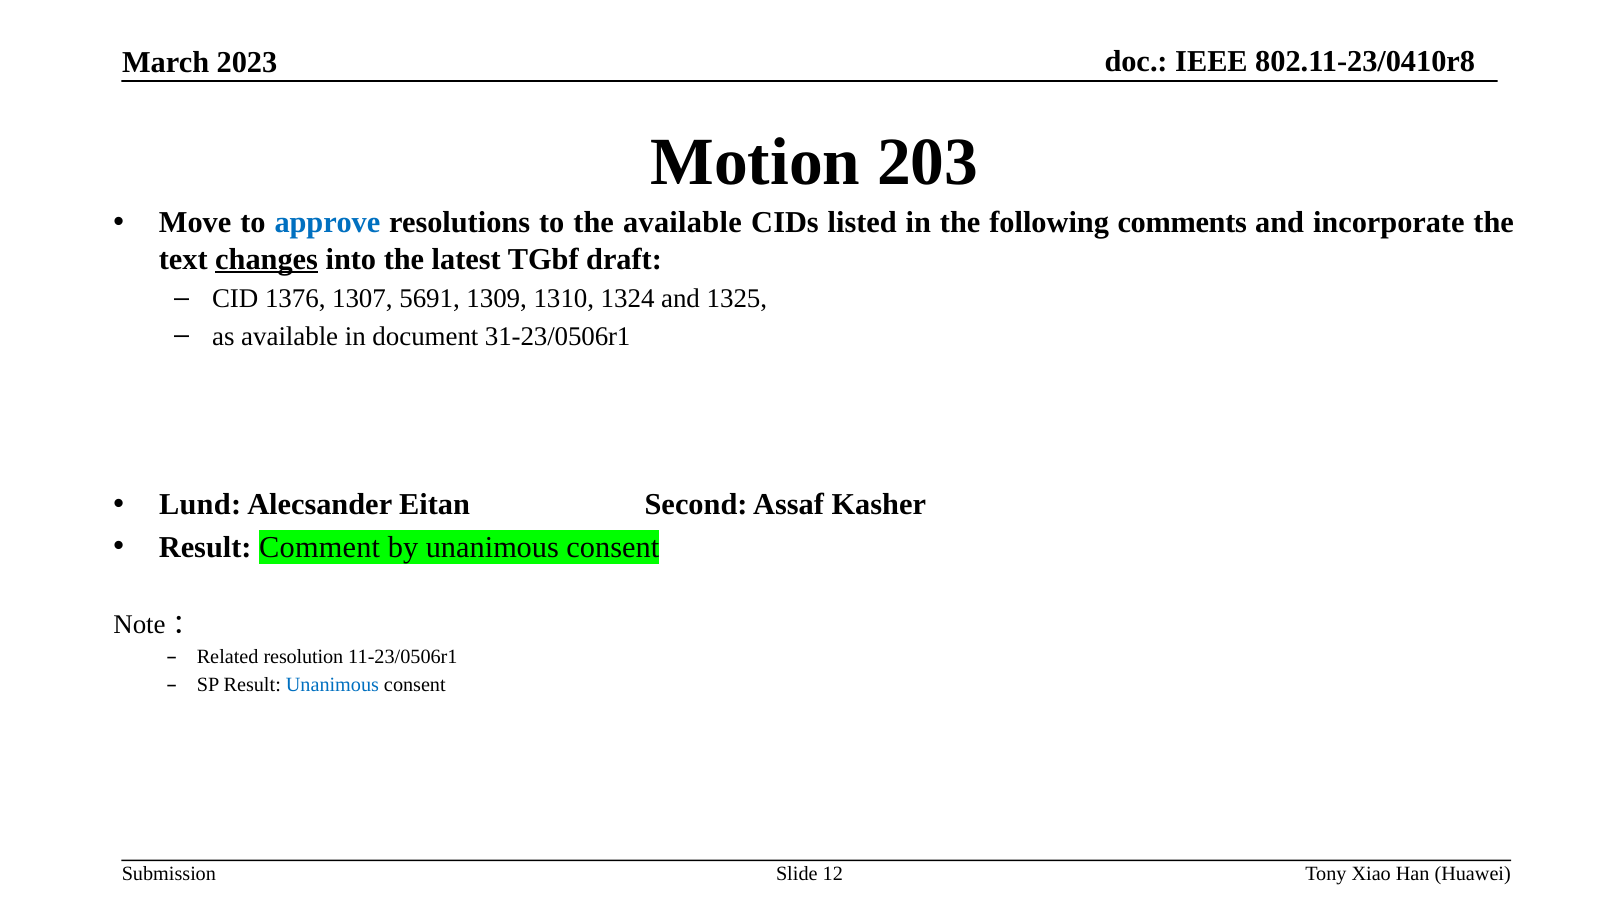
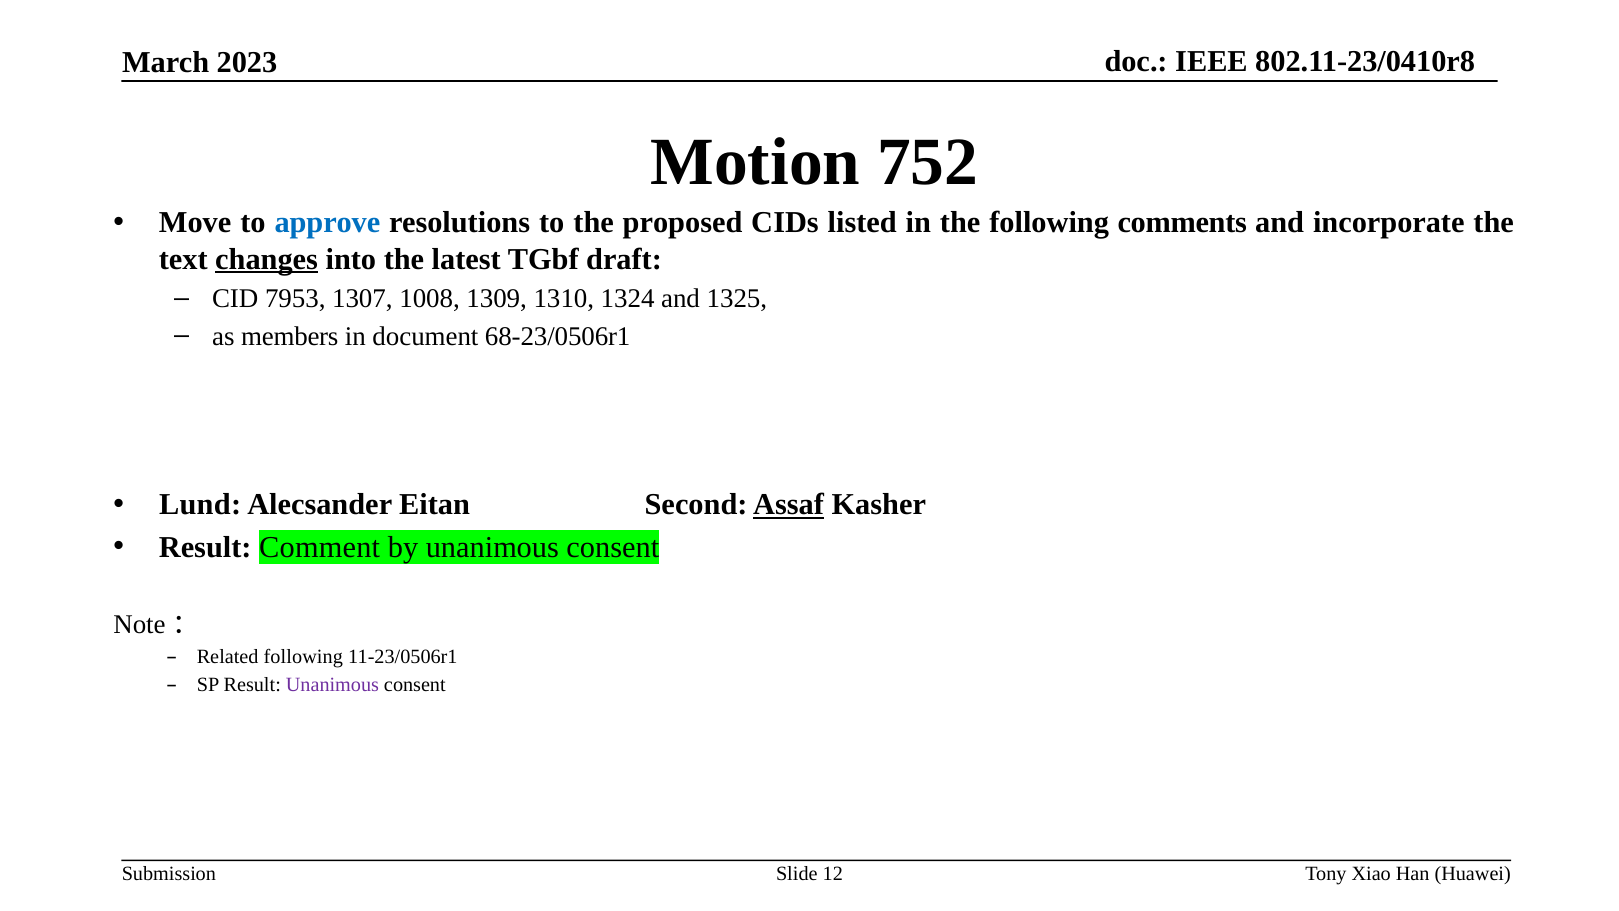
203: 203 -> 752
the available: available -> proposed
1376: 1376 -> 7953
5691: 5691 -> 1008
as available: available -> members
31-23/0506r1: 31-23/0506r1 -> 68-23/0506r1
Assaf underline: none -> present
Related resolution: resolution -> following
Unanimous at (332, 685) colour: blue -> purple
